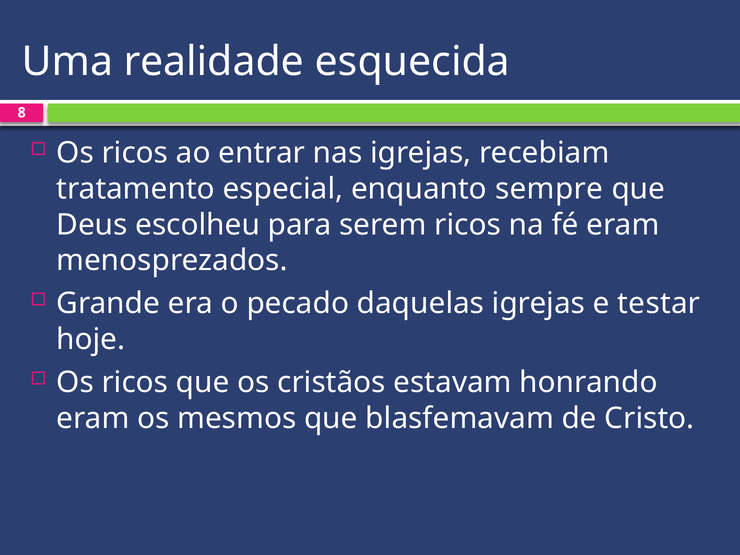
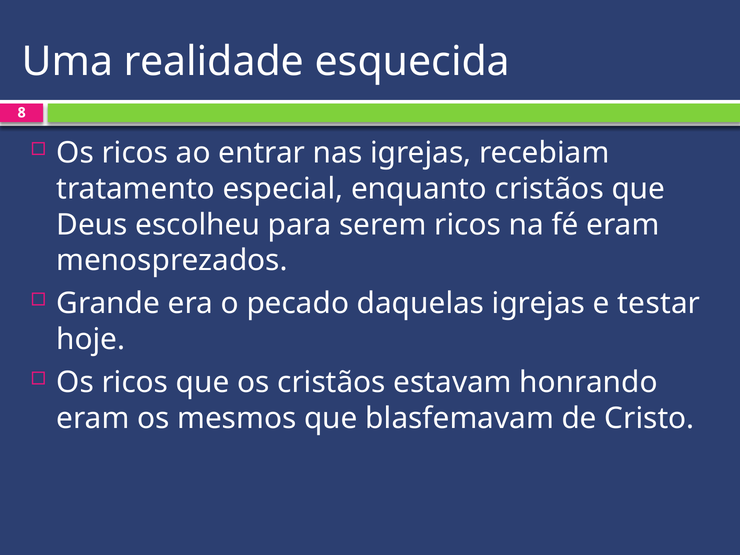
enquanto sempre: sempre -> cristãos
